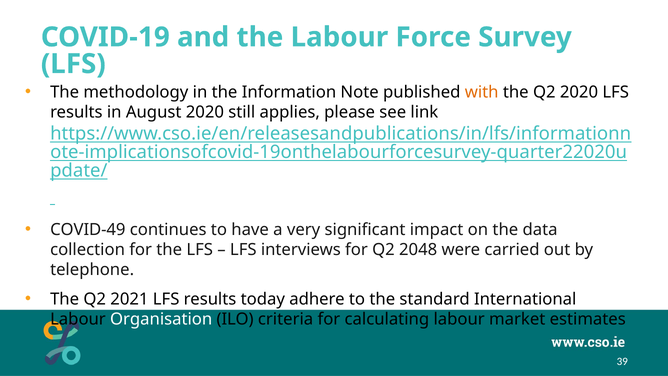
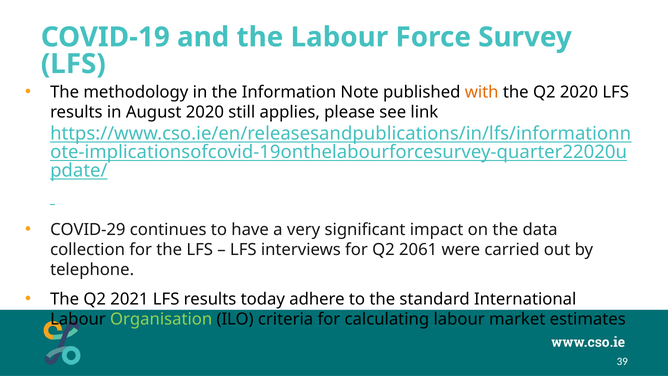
COVID-49: COVID-49 -> COVID-29
2048: 2048 -> 2061
Organisation colour: white -> light green
